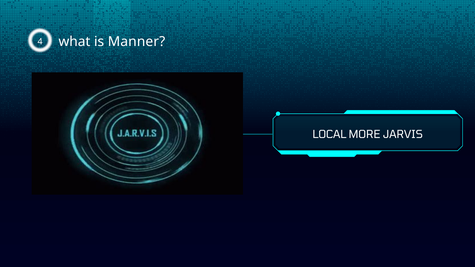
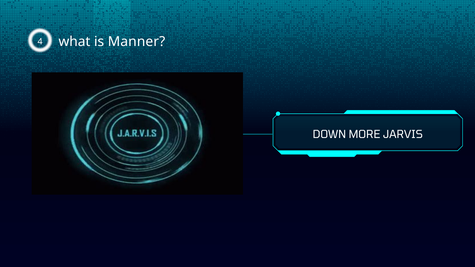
LOCAL: LOCAL -> DOWN
